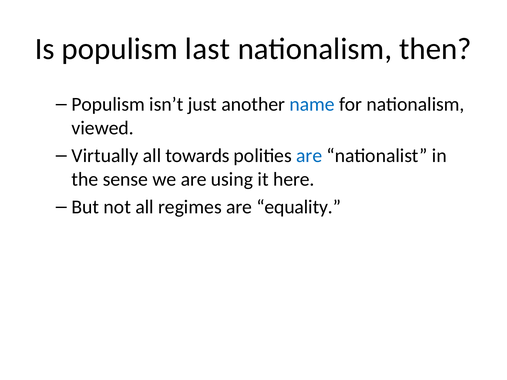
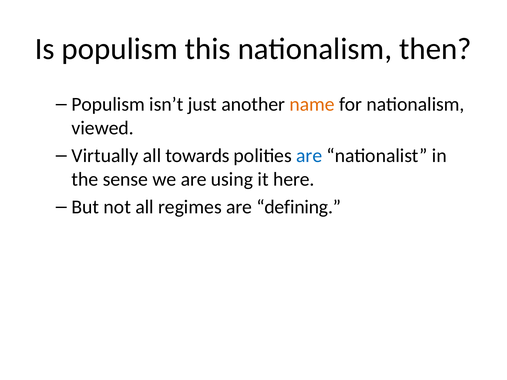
last: last -> this
name colour: blue -> orange
equality: equality -> defining
